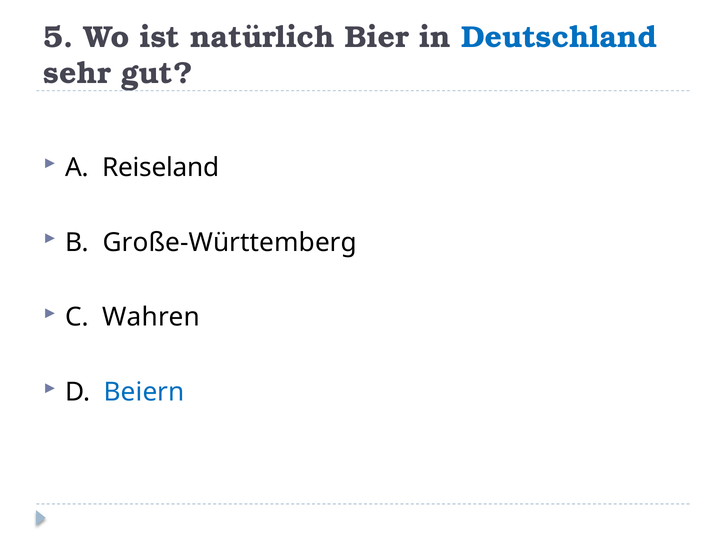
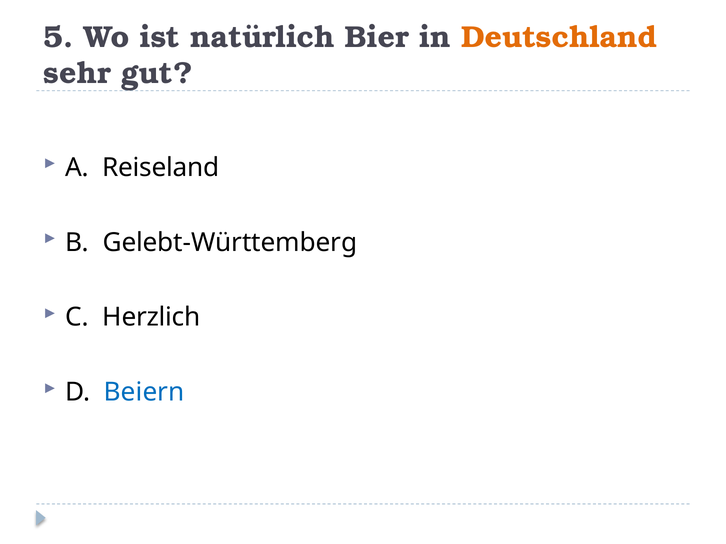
Deutschland colour: blue -> orange
Große-Württemberg: Große-Württemberg -> Gelebt-Württemberg
Wahren: Wahren -> Herzlich
